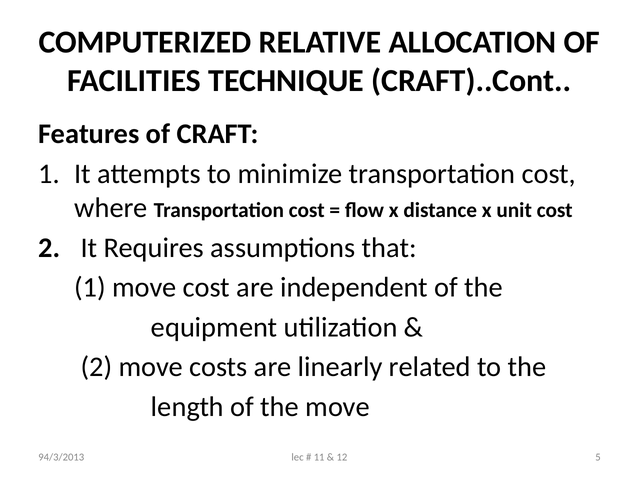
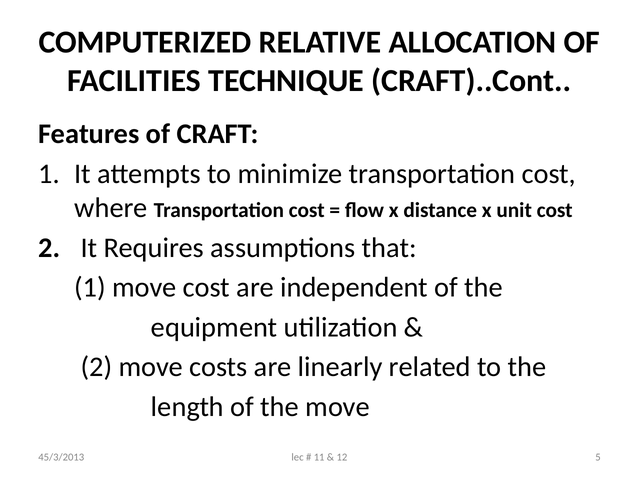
94/3/2013: 94/3/2013 -> 45/3/2013
